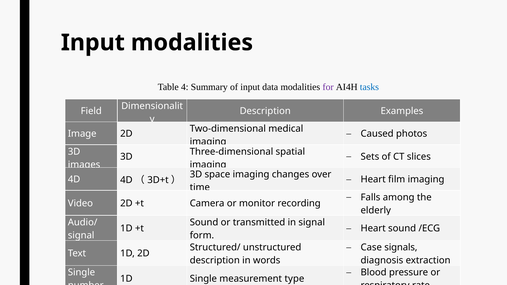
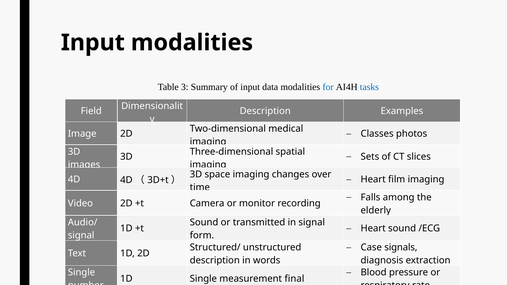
4: 4 -> 3
for colour: purple -> blue
Caused: Caused -> Classes
type: type -> final
